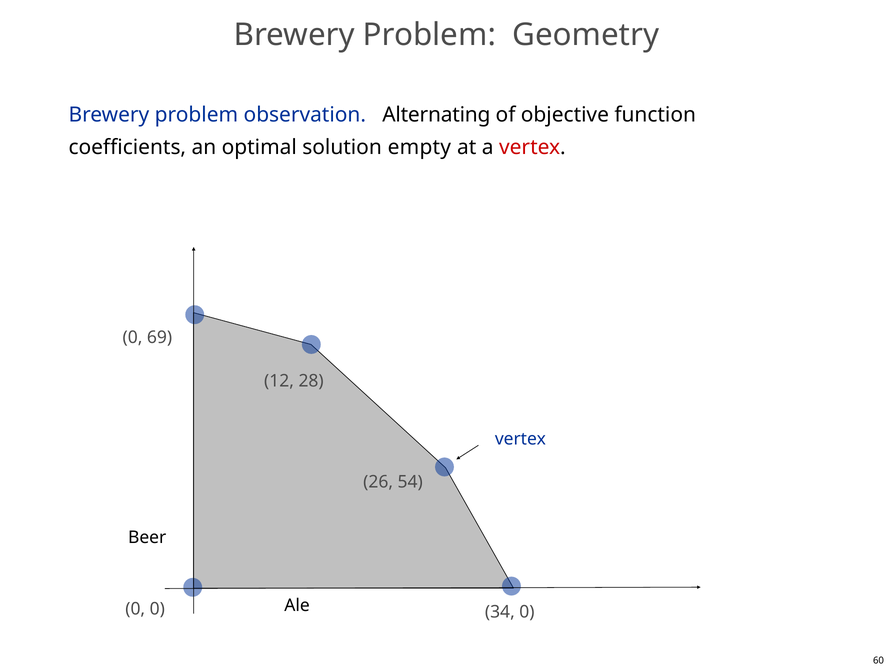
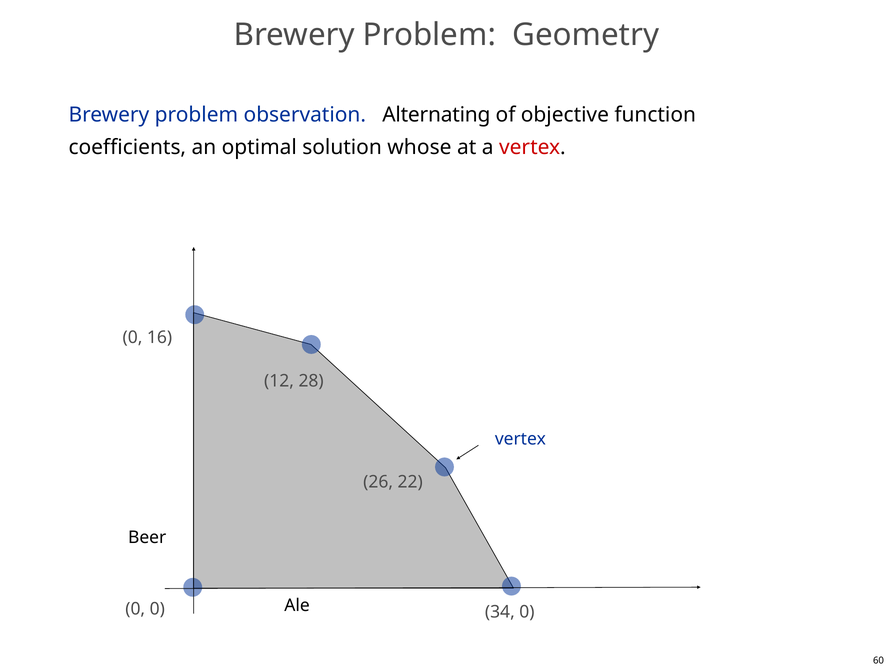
empty: empty -> whose
69: 69 -> 16
54: 54 -> 22
